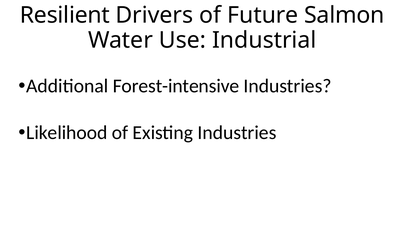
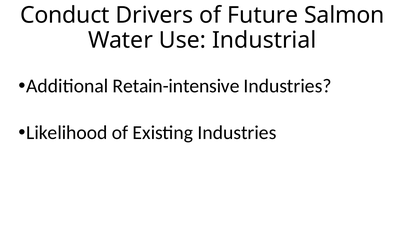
Resilient: Resilient -> Conduct
Forest-intensive: Forest-intensive -> Retain-intensive
